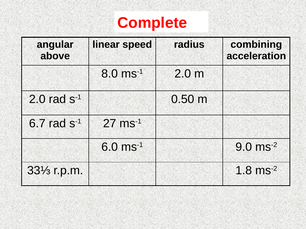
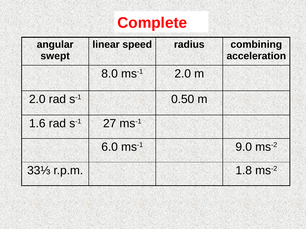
above: above -> swept
6.7: 6.7 -> 1.6
